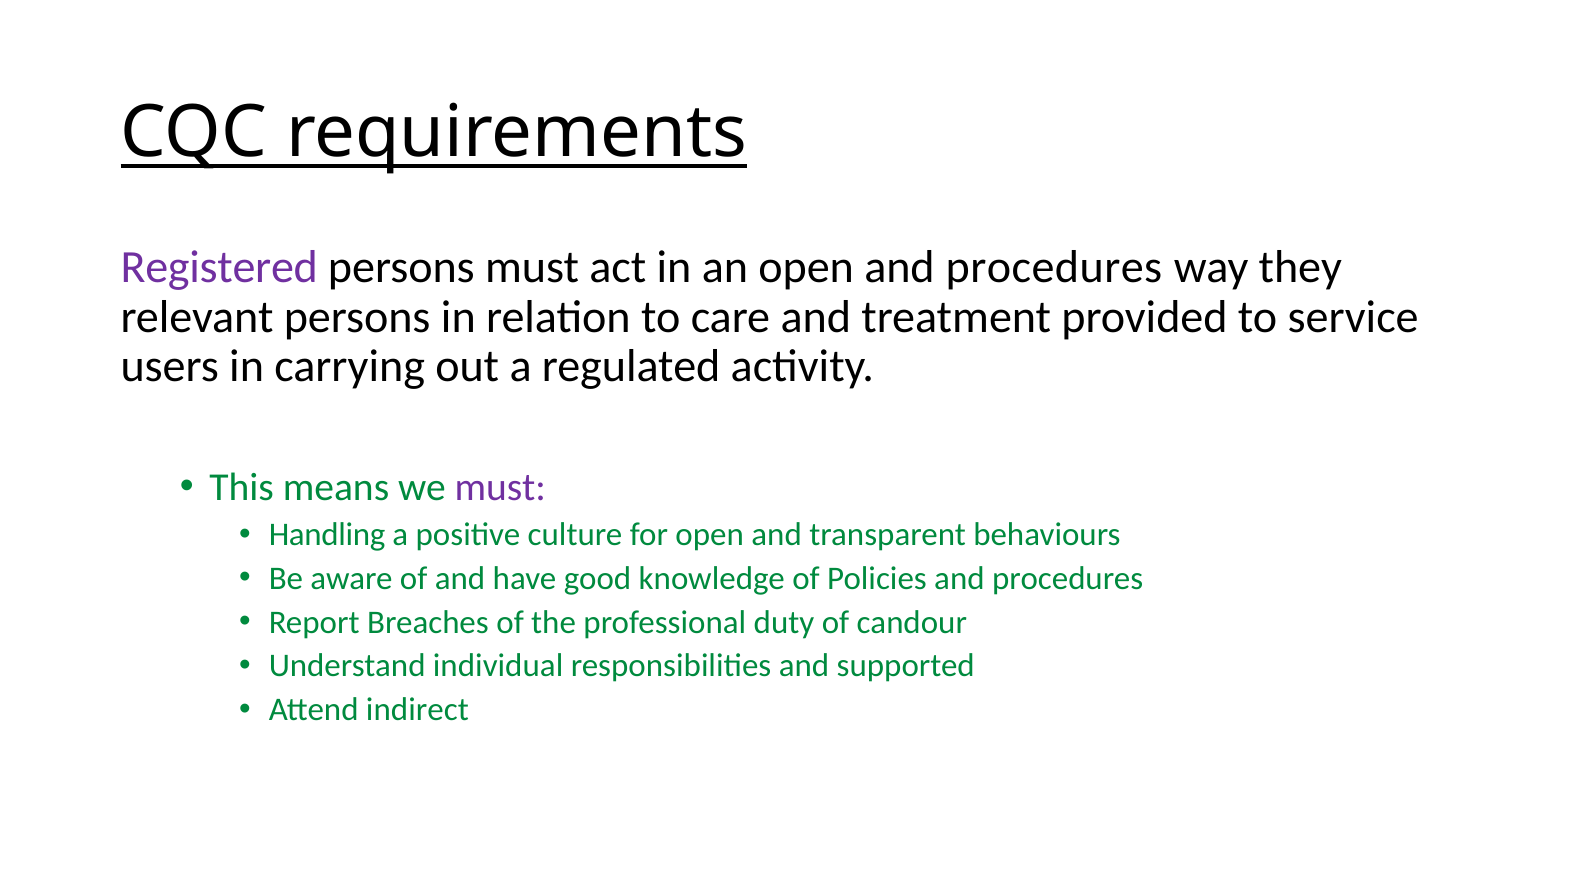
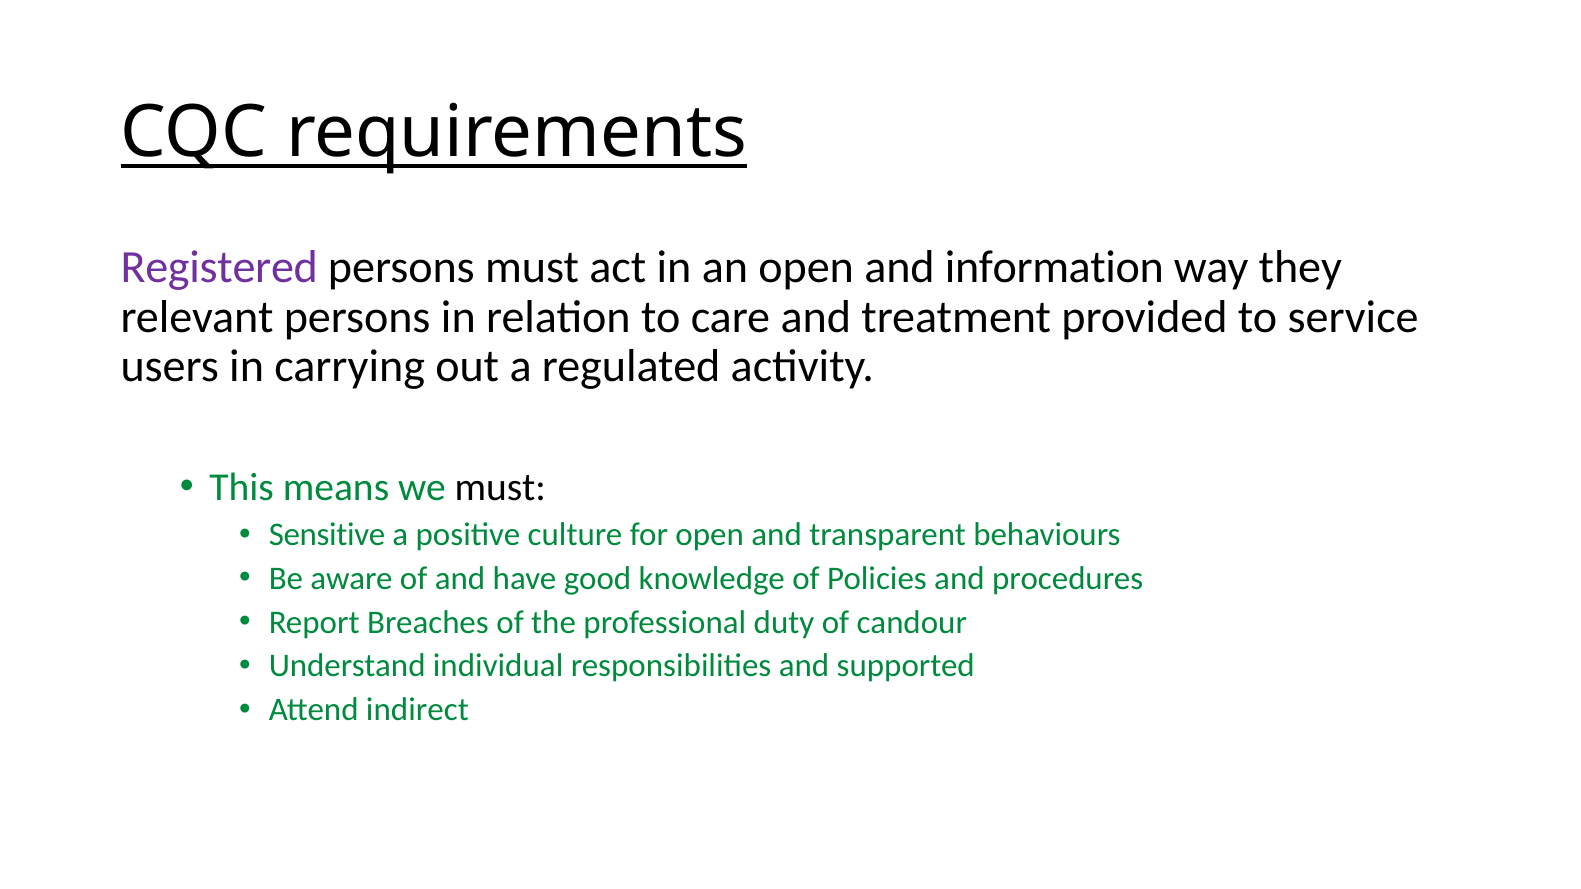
open and procedures: procedures -> information
must at (500, 487) colour: purple -> black
Handling: Handling -> Sensitive
